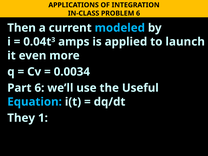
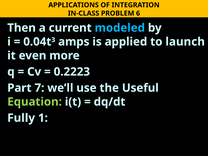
0.0034: 0.0034 -> 0.2223
Part 6: 6 -> 7
Equation colour: light blue -> light green
They: They -> Fully
